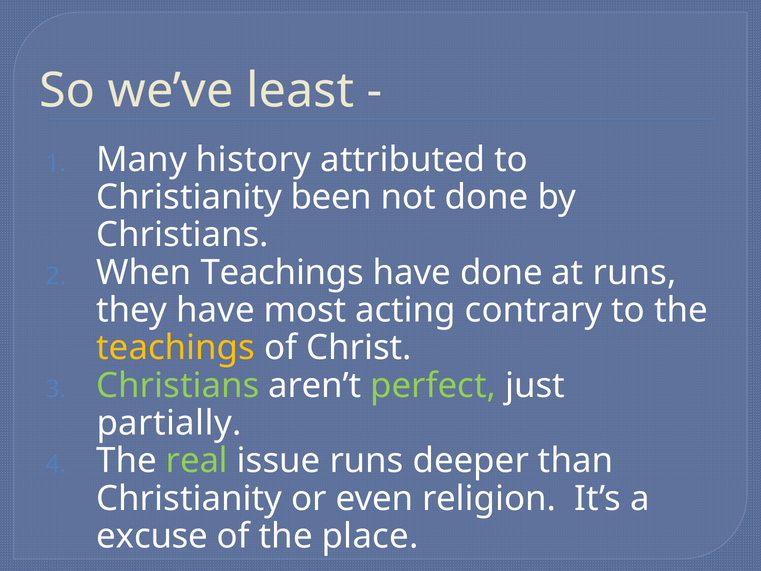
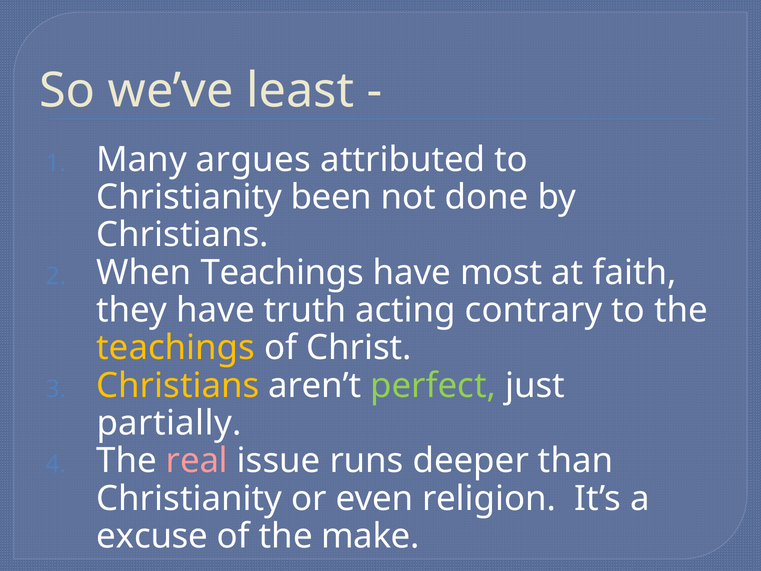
history: history -> argues
have done: done -> most
at runs: runs -> faith
most: most -> truth
Christians at (178, 385) colour: light green -> yellow
real colour: light green -> pink
place: place -> make
